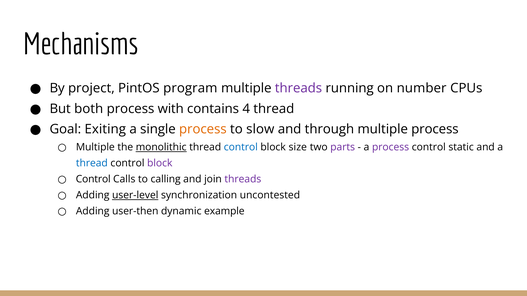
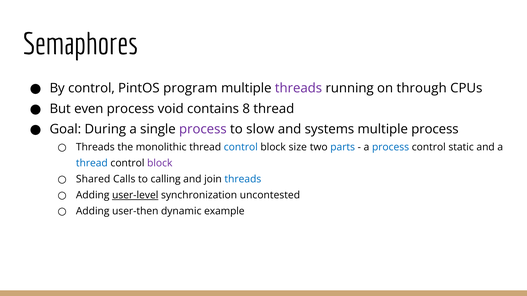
Mechanisms: Mechanisms -> Semaphores
By project: project -> control
number: number -> through
both: both -> even
with: with -> void
4: 4 -> 8
Exiting: Exiting -> During
process at (203, 129) colour: orange -> purple
through: through -> systems
Multiple at (95, 147): Multiple -> Threads
monolithic underline: present -> none
parts colour: purple -> blue
process at (391, 147) colour: purple -> blue
Control at (93, 179): Control -> Shared
threads at (243, 179) colour: purple -> blue
